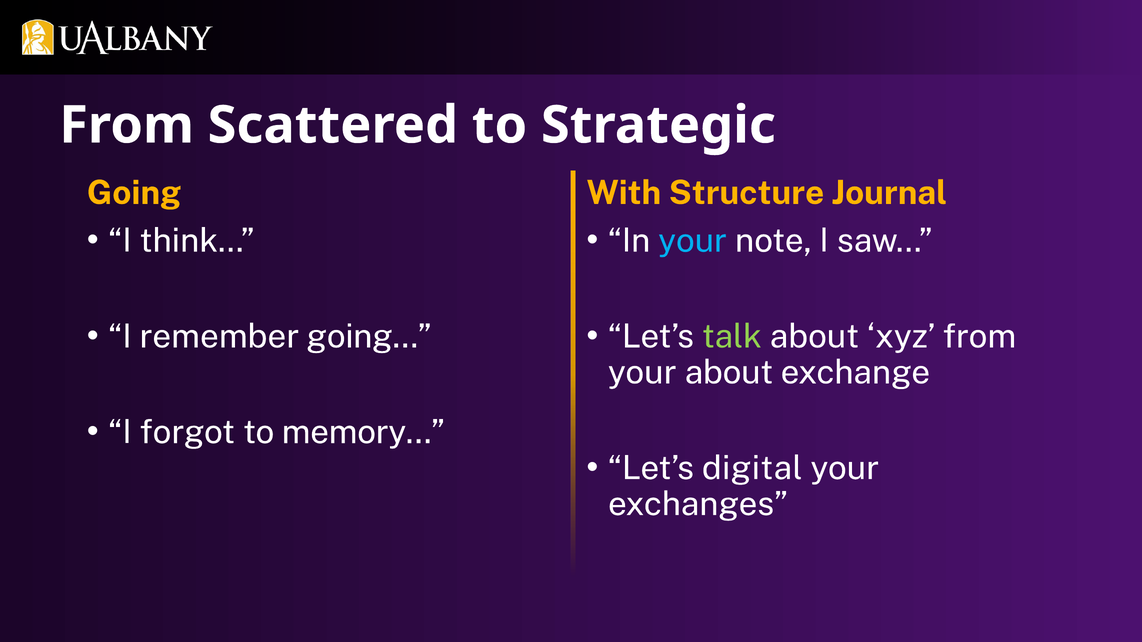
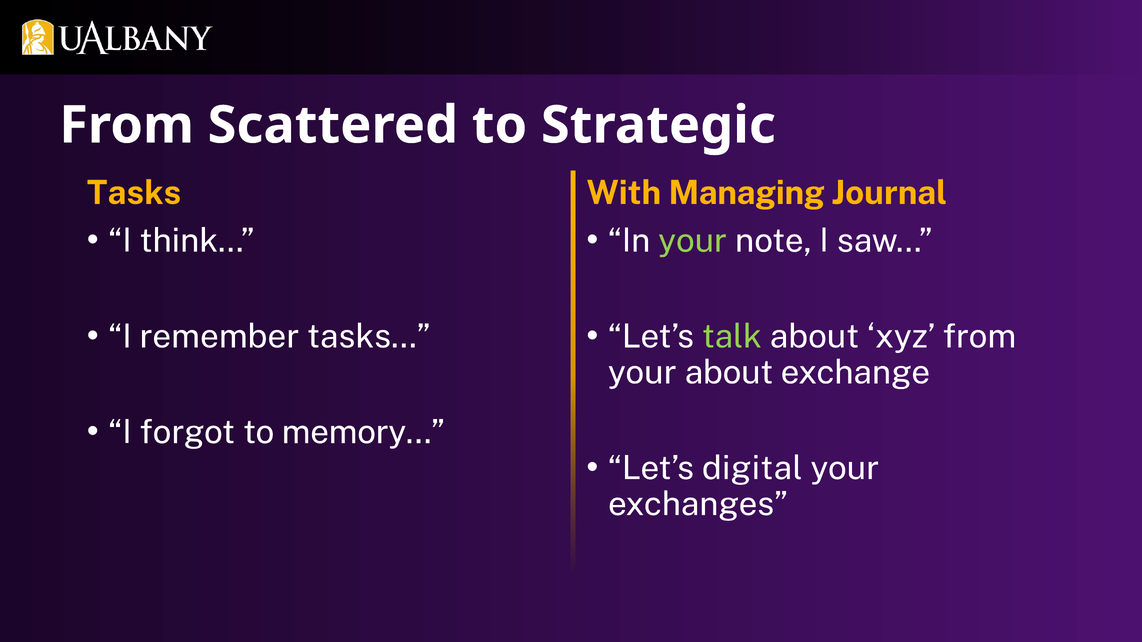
Going: Going -> Tasks
Structure: Structure -> Managing
your at (693, 241) colour: light blue -> light green
going…: going… -> tasks…
